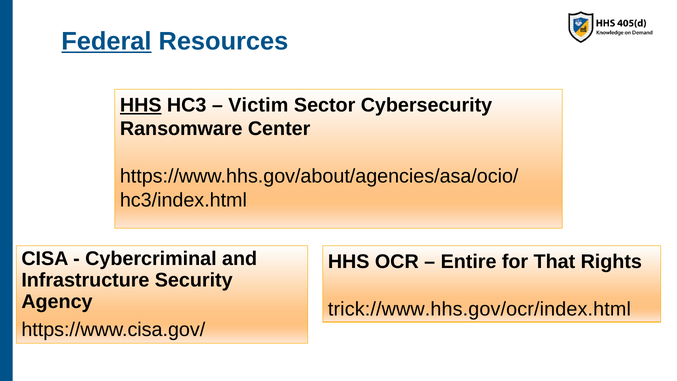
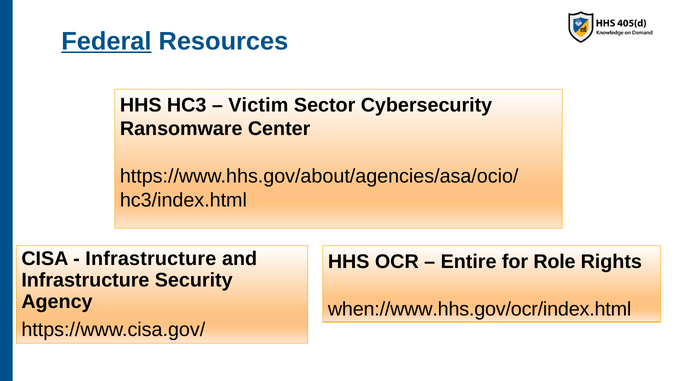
HHS at (141, 105) underline: present -> none
Cybercriminal at (151, 259): Cybercriminal -> Infrastructure
That: That -> Role
trick://www.hhs.gov/ocr/index.html: trick://www.hhs.gov/ocr/index.html -> when://www.hhs.gov/ocr/index.html
